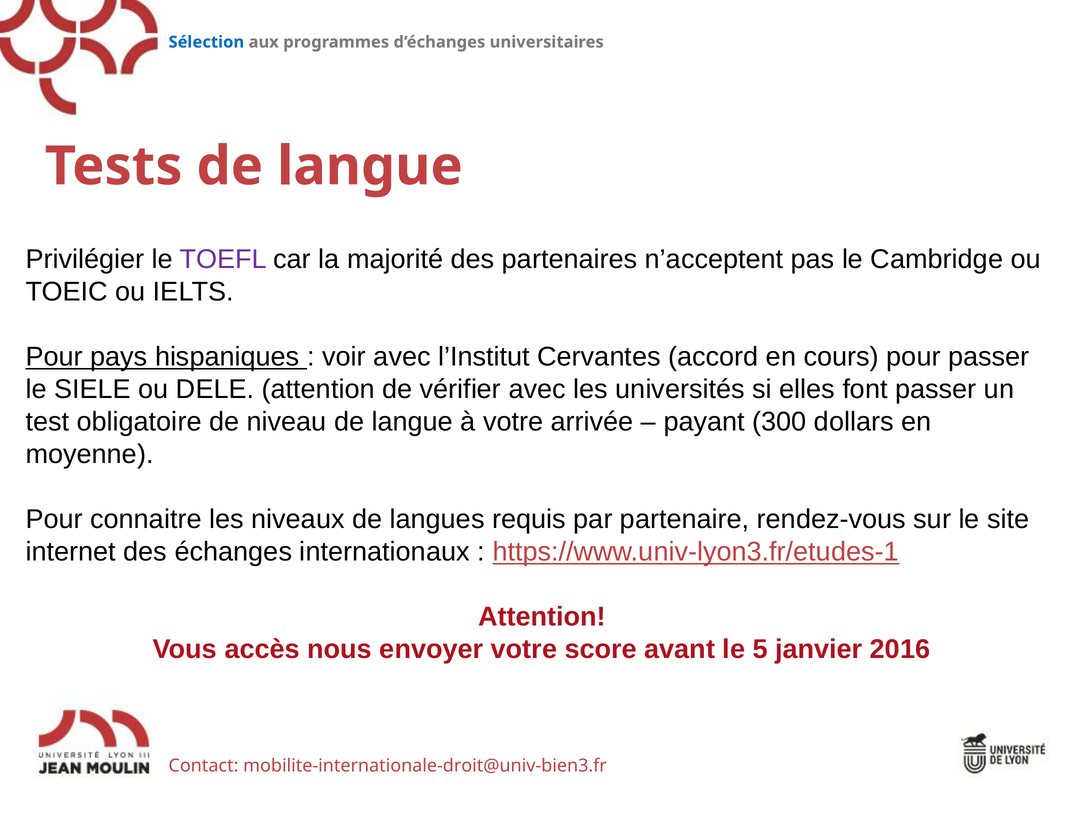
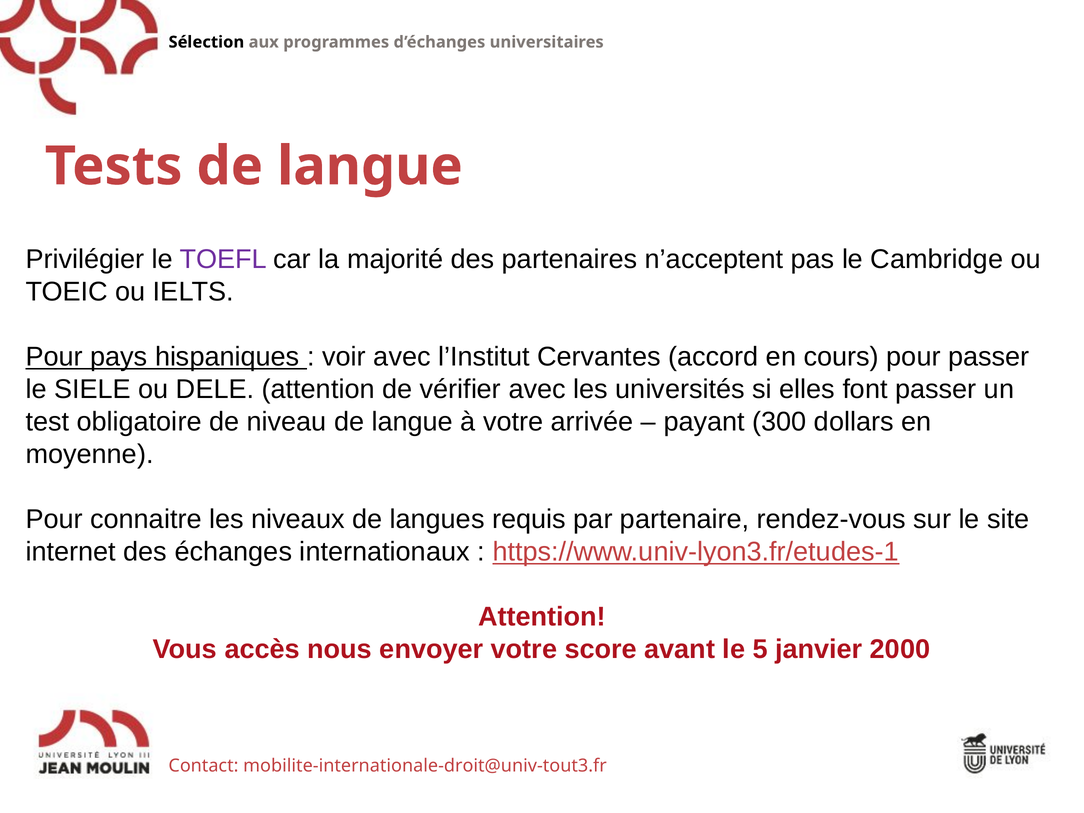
Sélection colour: blue -> black
2016: 2016 -> 2000
mobilite-internationale-droit@univ-bien3.fr: mobilite-internationale-droit@univ-bien3.fr -> mobilite-internationale-droit@univ-tout3.fr
